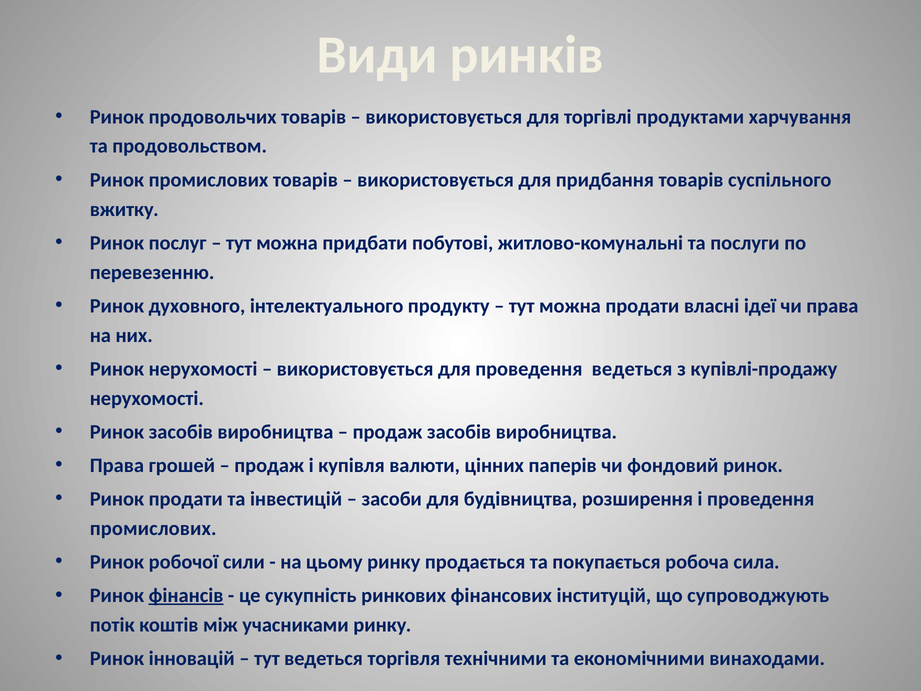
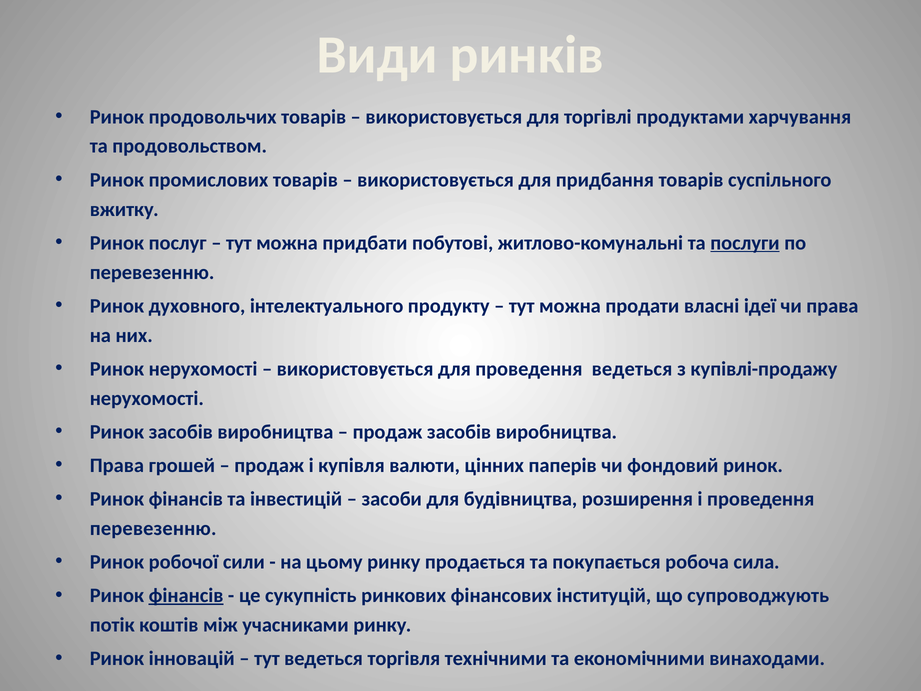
послуги underline: none -> present
продати at (186, 499): продати -> фінансів
промислових at (153, 528): промислових -> перевезенню
